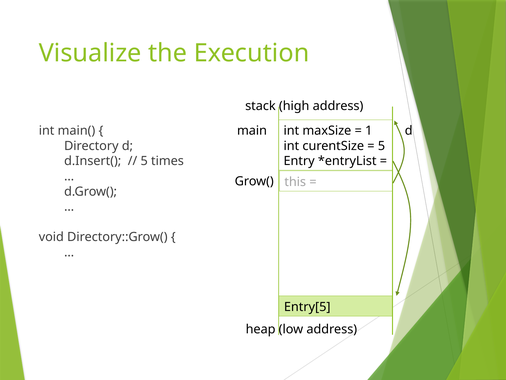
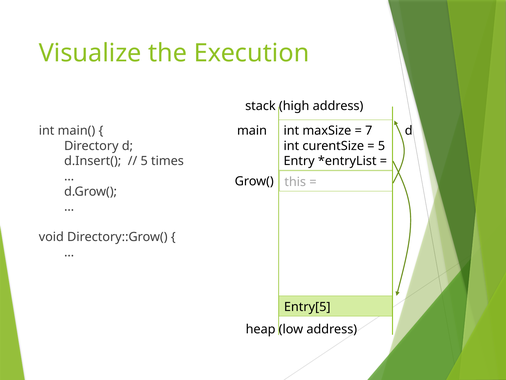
1: 1 -> 7
